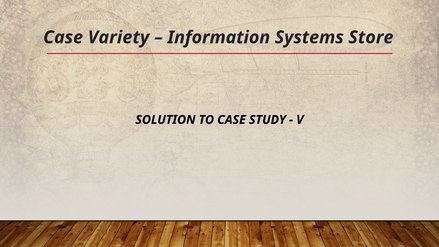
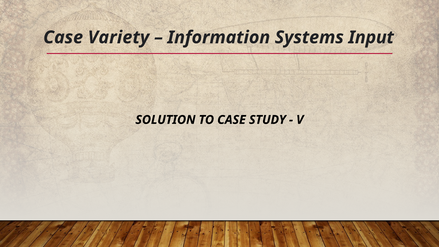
Store: Store -> Input
